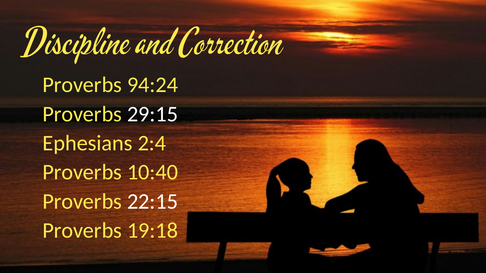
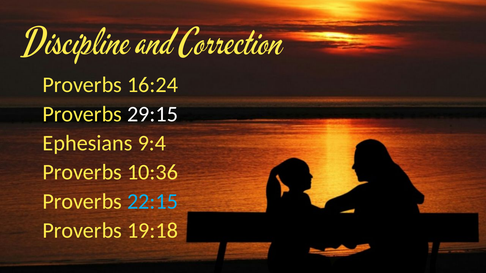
94:24: 94:24 -> 16:24
2:4: 2:4 -> 9:4
10:40: 10:40 -> 10:36
22:15 colour: white -> light blue
